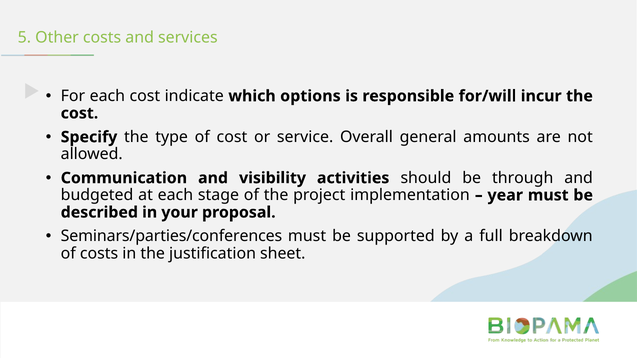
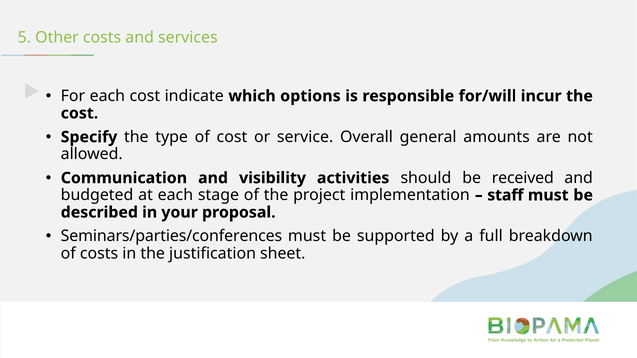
through: through -> received
year: year -> staff
